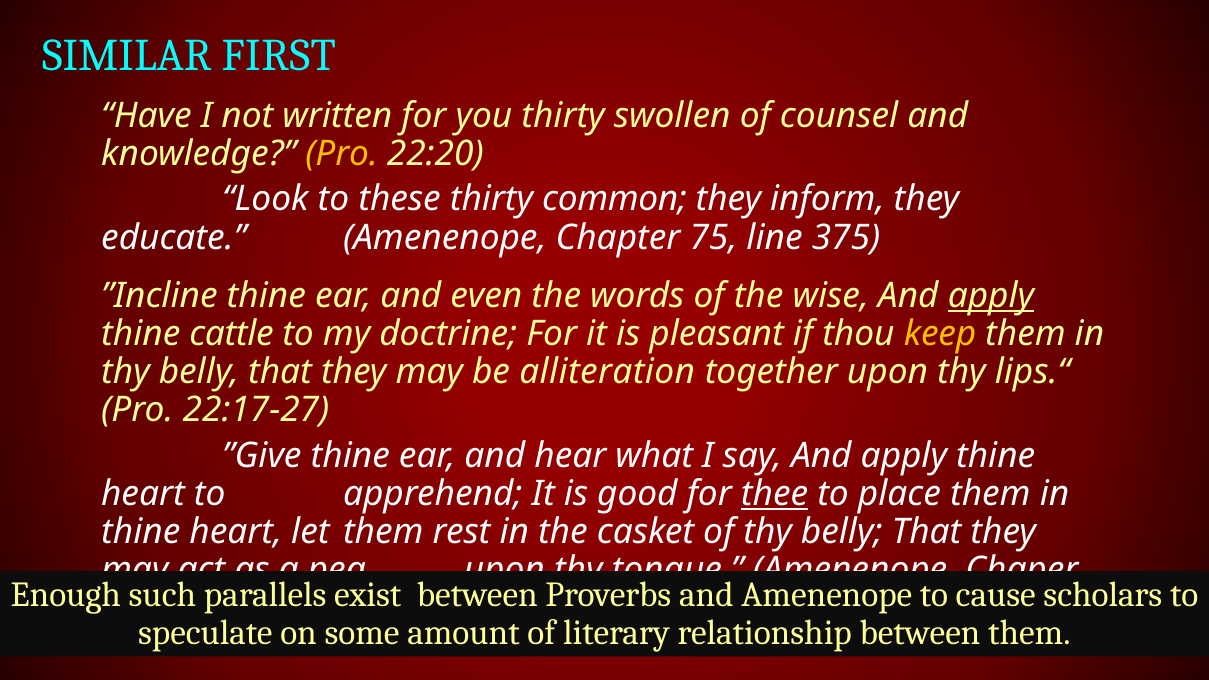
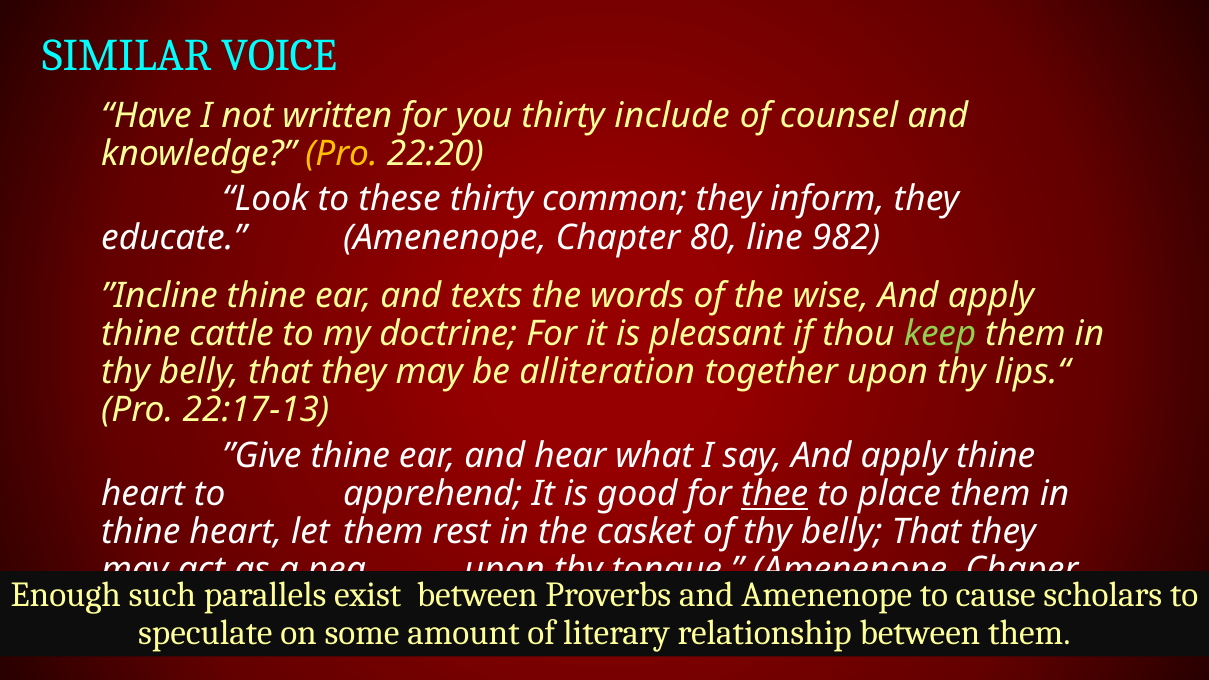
FIRST: FIRST -> VOICE
swollen: swollen -> include
75: 75 -> 80
375: 375 -> 982
even: even -> texts
apply at (991, 296) underline: present -> none
keep colour: yellow -> light green
22:17-27: 22:17-27 -> 22:17-13
